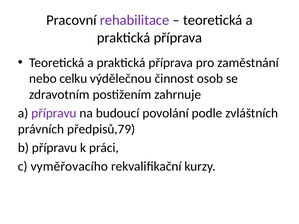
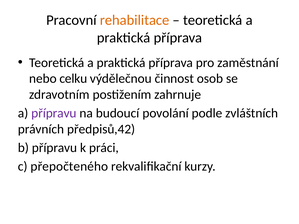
rehabilitace colour: purple -> orange
předpisů,79: předpisů,79 -> předpisů,42
vyměřovacího: vyměřovacího -> přepočteného
